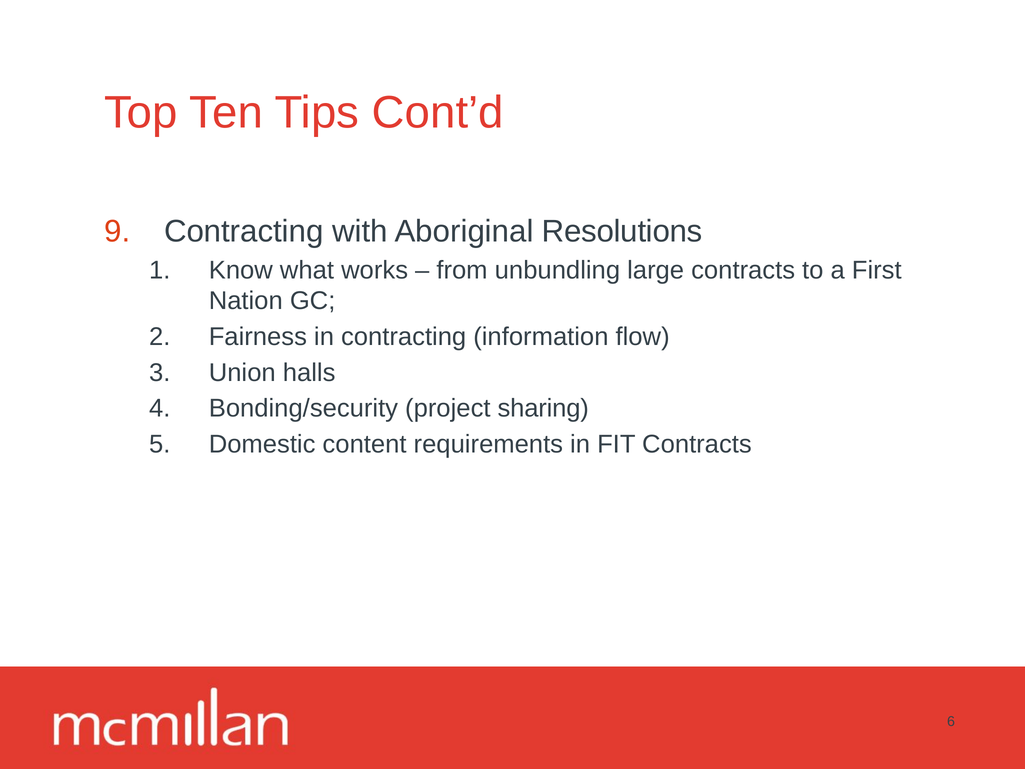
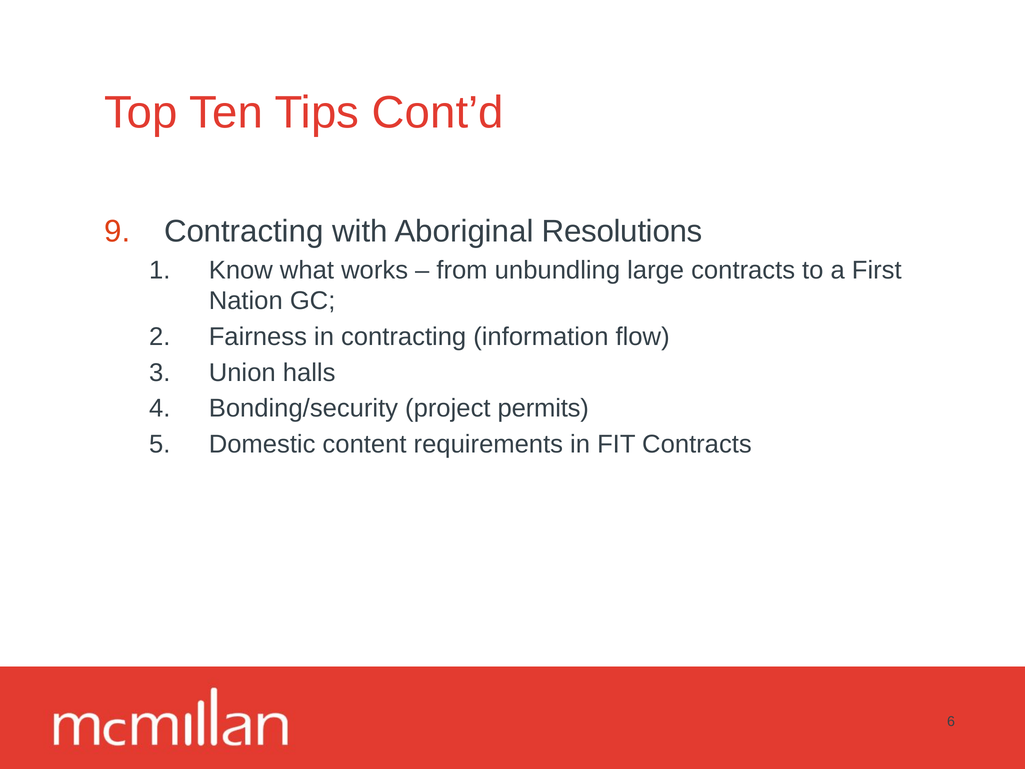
sharing: sharing -> permits
